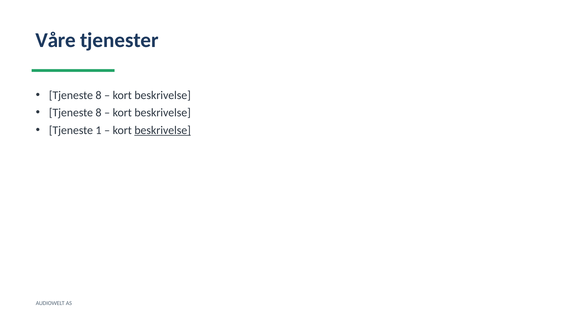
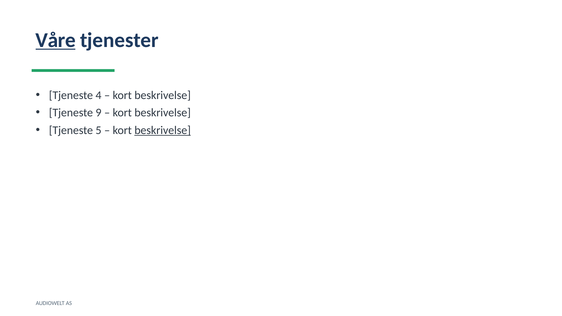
Våre underline: none -> present
8 at (99, 95): 8 -> 4
8 at (99, 113): 8 -> 9
1: 1 -> 5
